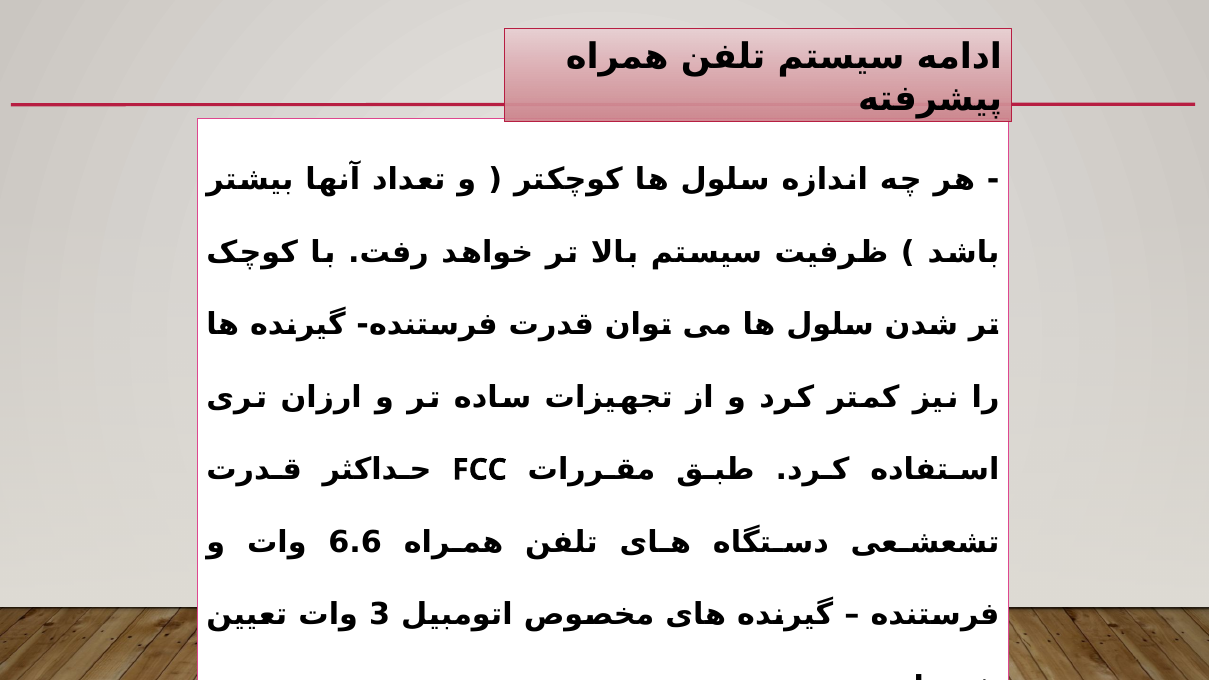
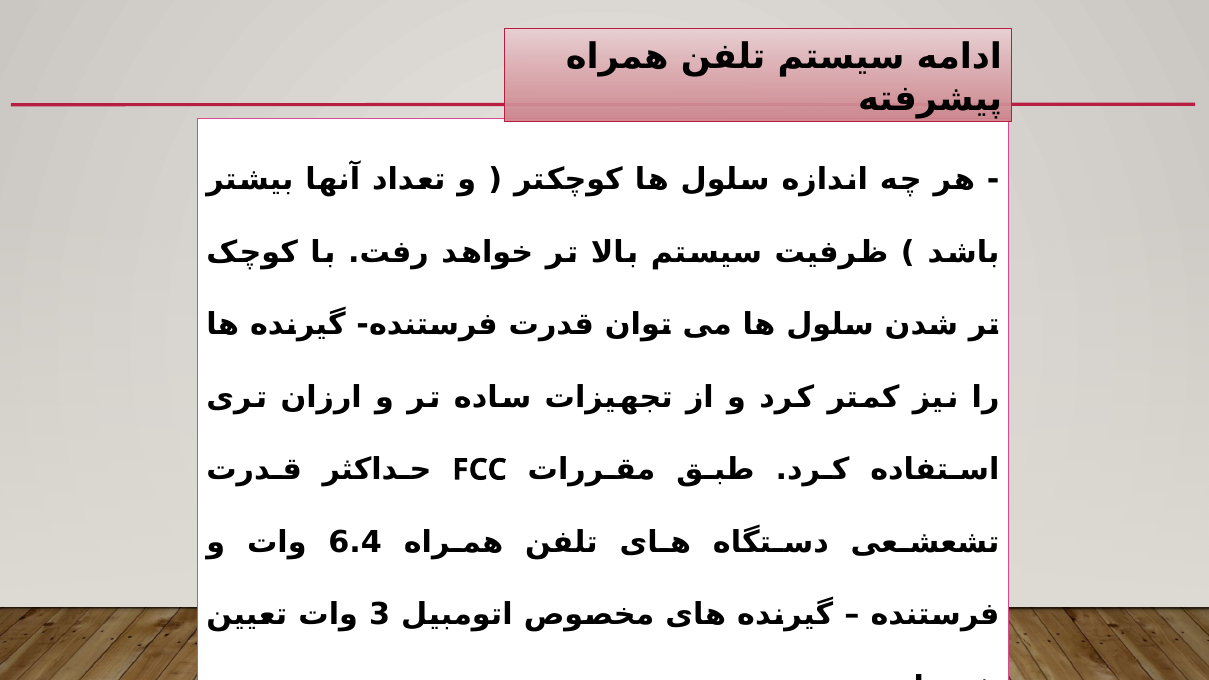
6.6: 6.6 -> 6.4
